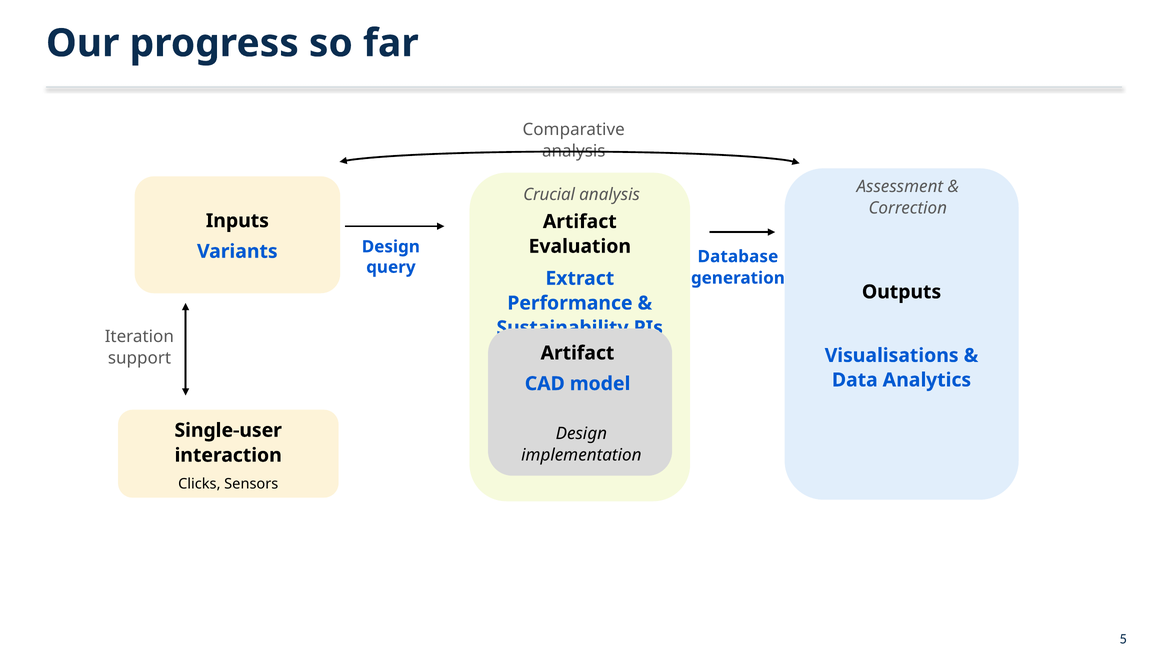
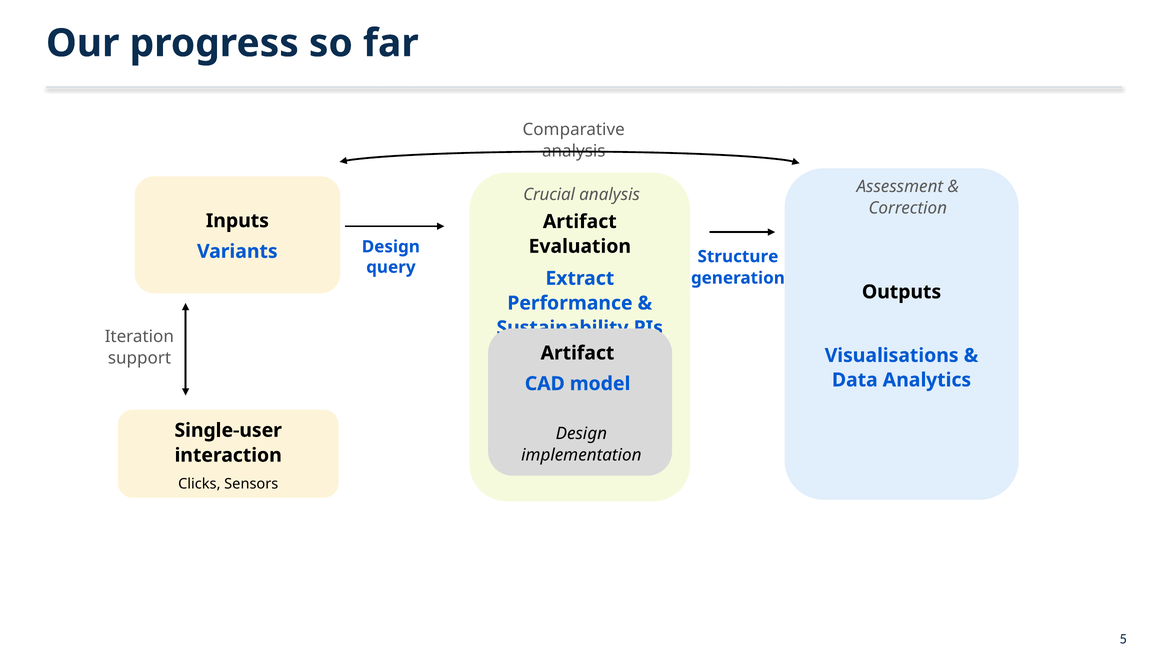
Database: Database -> Structure
